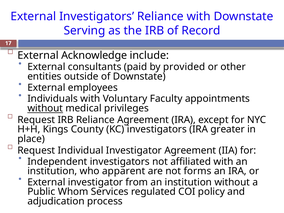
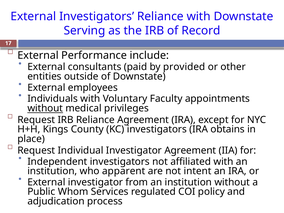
Acknowledge: Acknowledge -> Performance
greater: greater -> obtains
forms: forms -> intent
